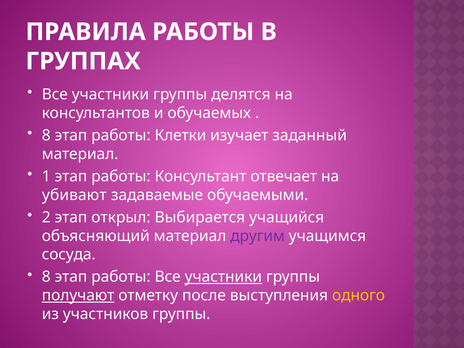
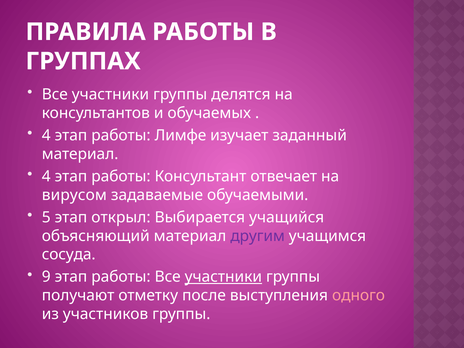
8 at (46, 135): 8 -> 4
Клетки: Клетки -> Лимфе
1 at (46, 176): 1 -> 4
убивают: убивают -> вирусом
2: 2 -> 5
8 at (46, 277): 8 -> 9
получают underline: present -> none
одного colour: yellow -> pink
